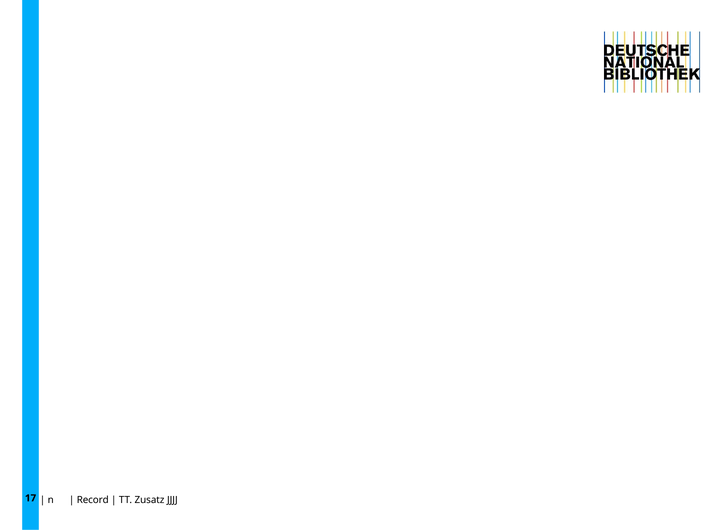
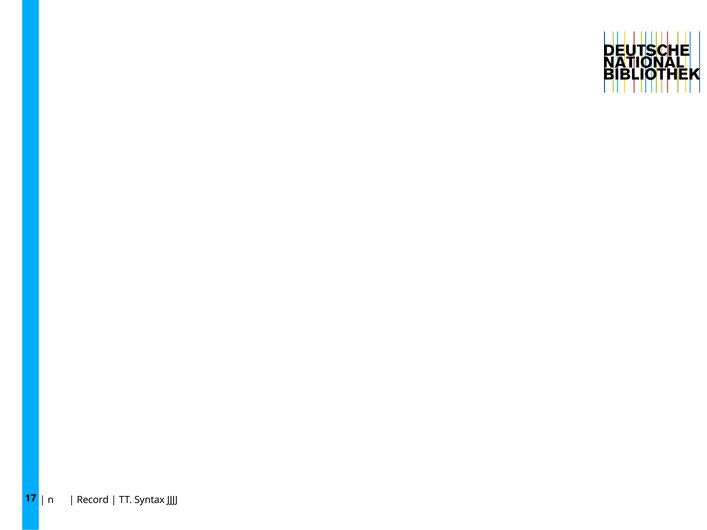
Zusatz: Zusatz -> Syntax
